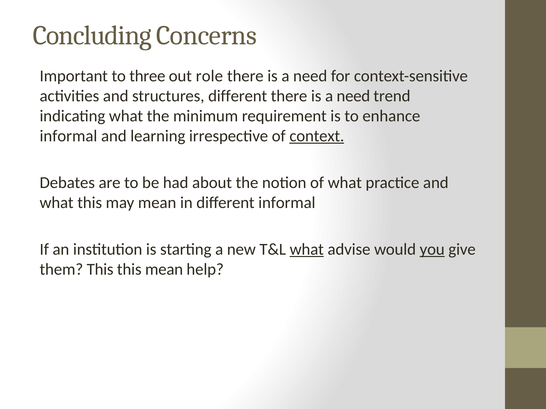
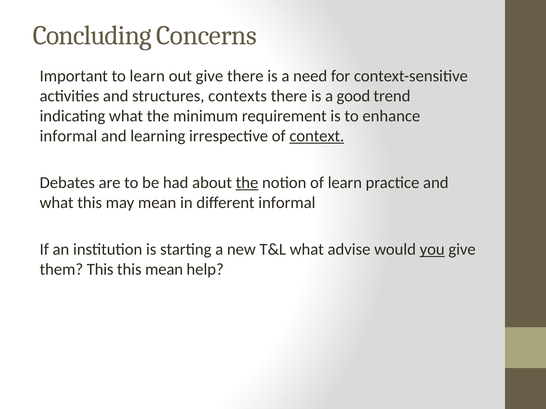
to three: three -> learn
out role: role -> give
structures different: different -> contexts
need at (353, 96): need -> good
the at (247, 183) underline: none -> present
of what: what -> learn
what at (307, 250) underline: present -> none
